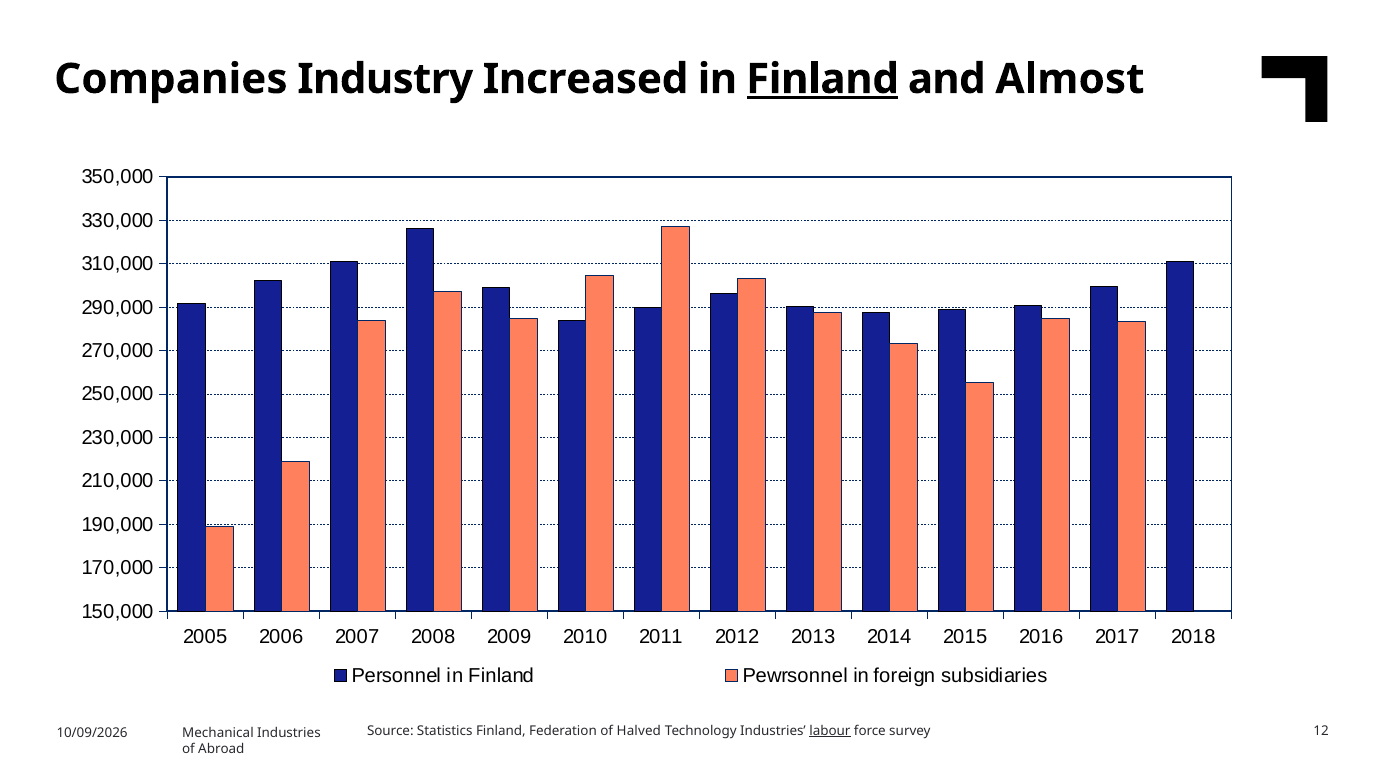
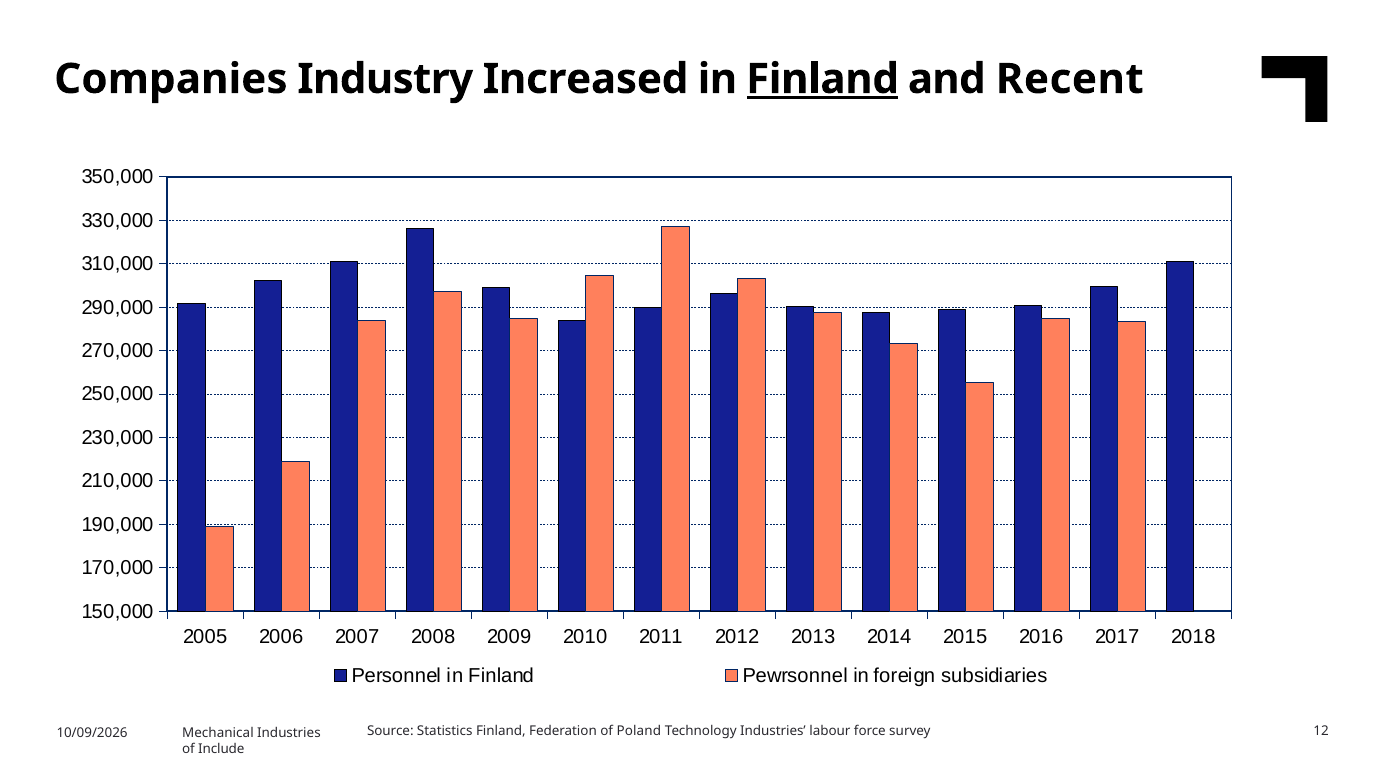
Almost: Almost -> Recent
Halved: Halved -> Poland
labour underline: present -> none
Abroad: Abroad -> Include
